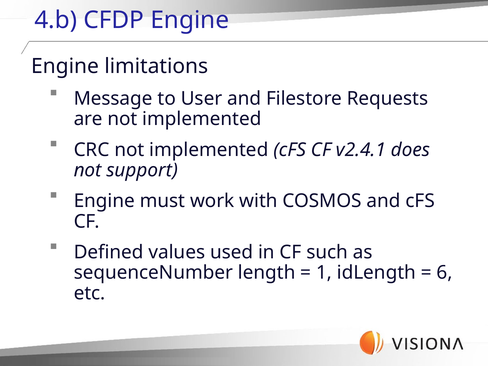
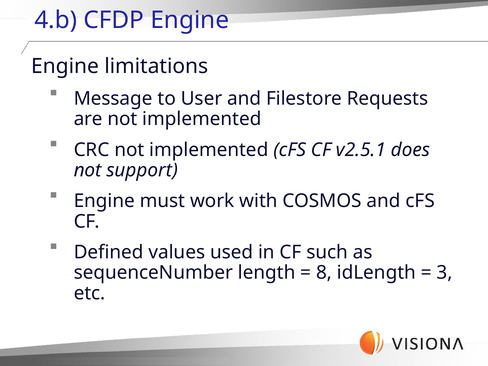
v2.4.1: v2.4.1 -> v2.5.1
1: 1 -> 8
6: 6 -> 3
